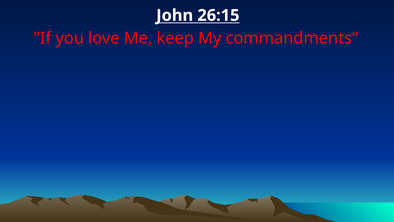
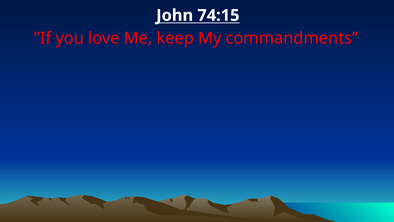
26:15: 26:15 -> 74:15
